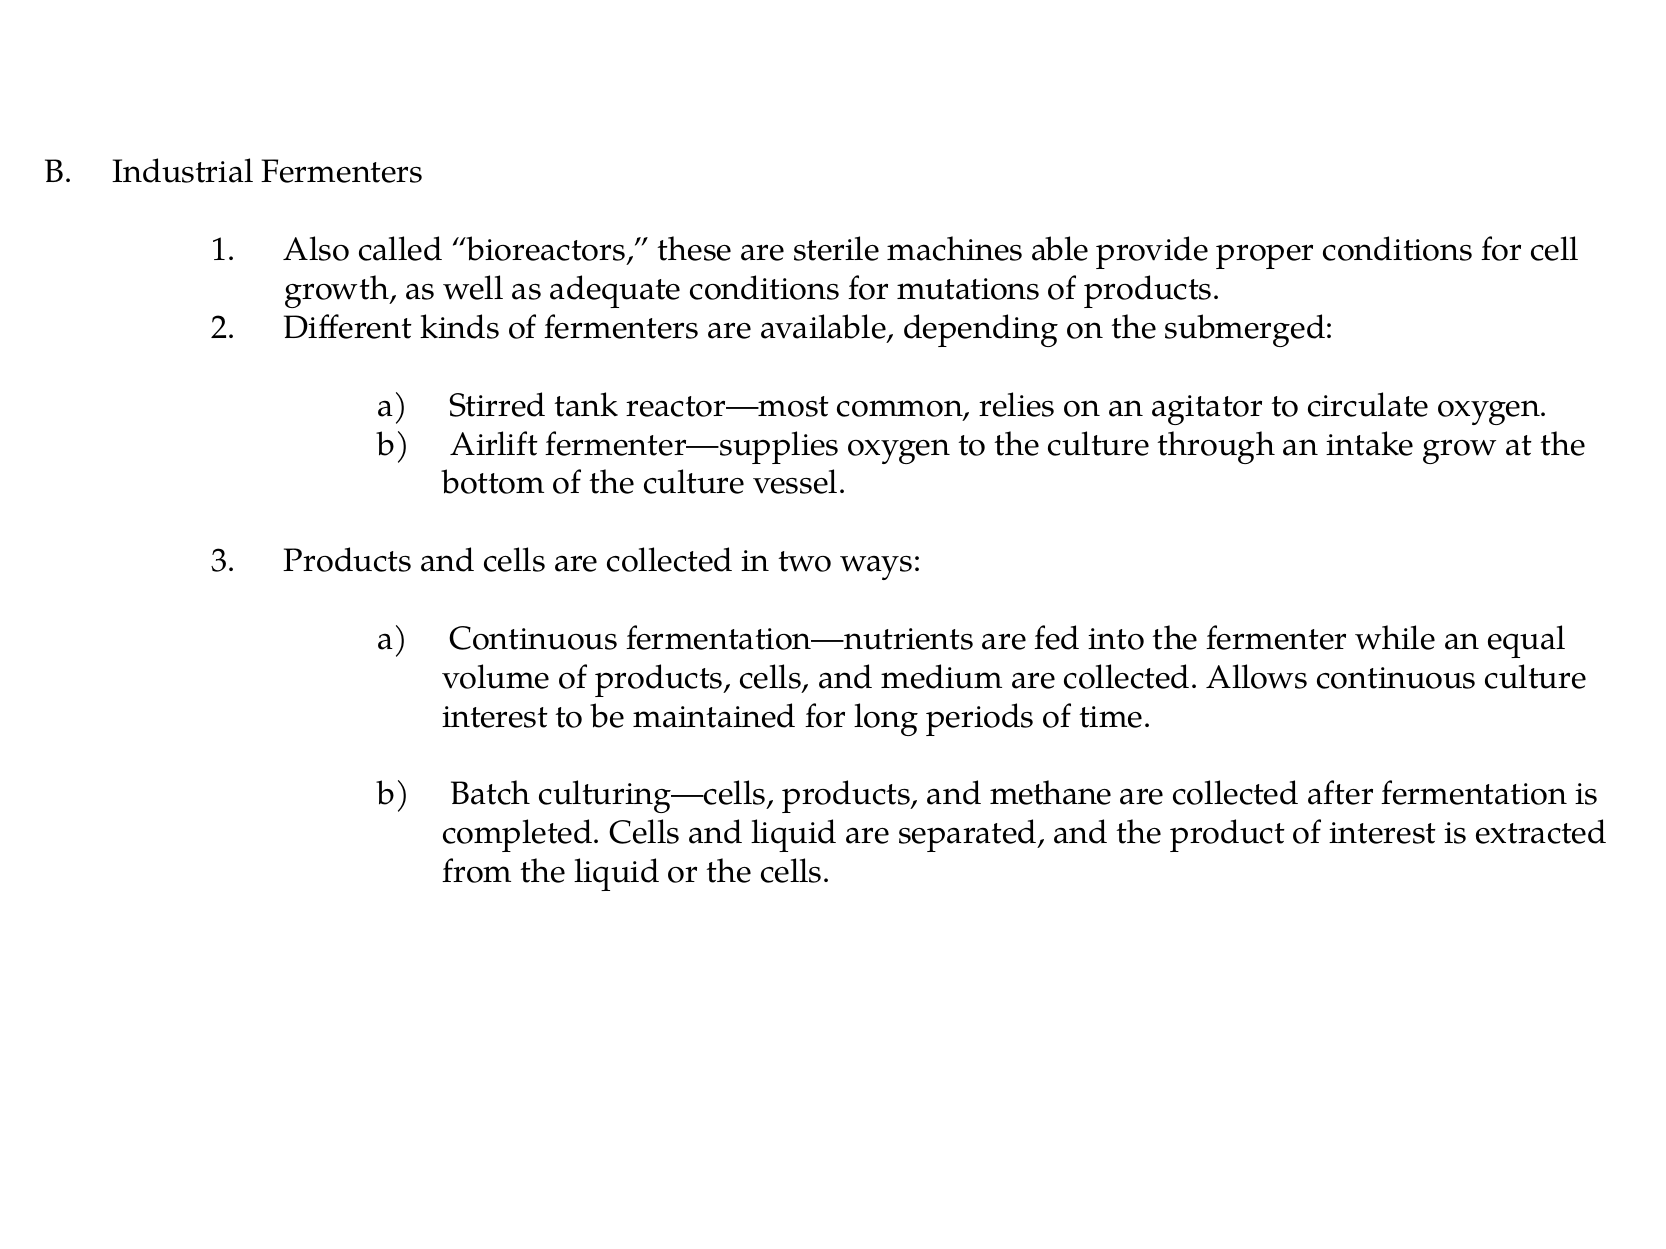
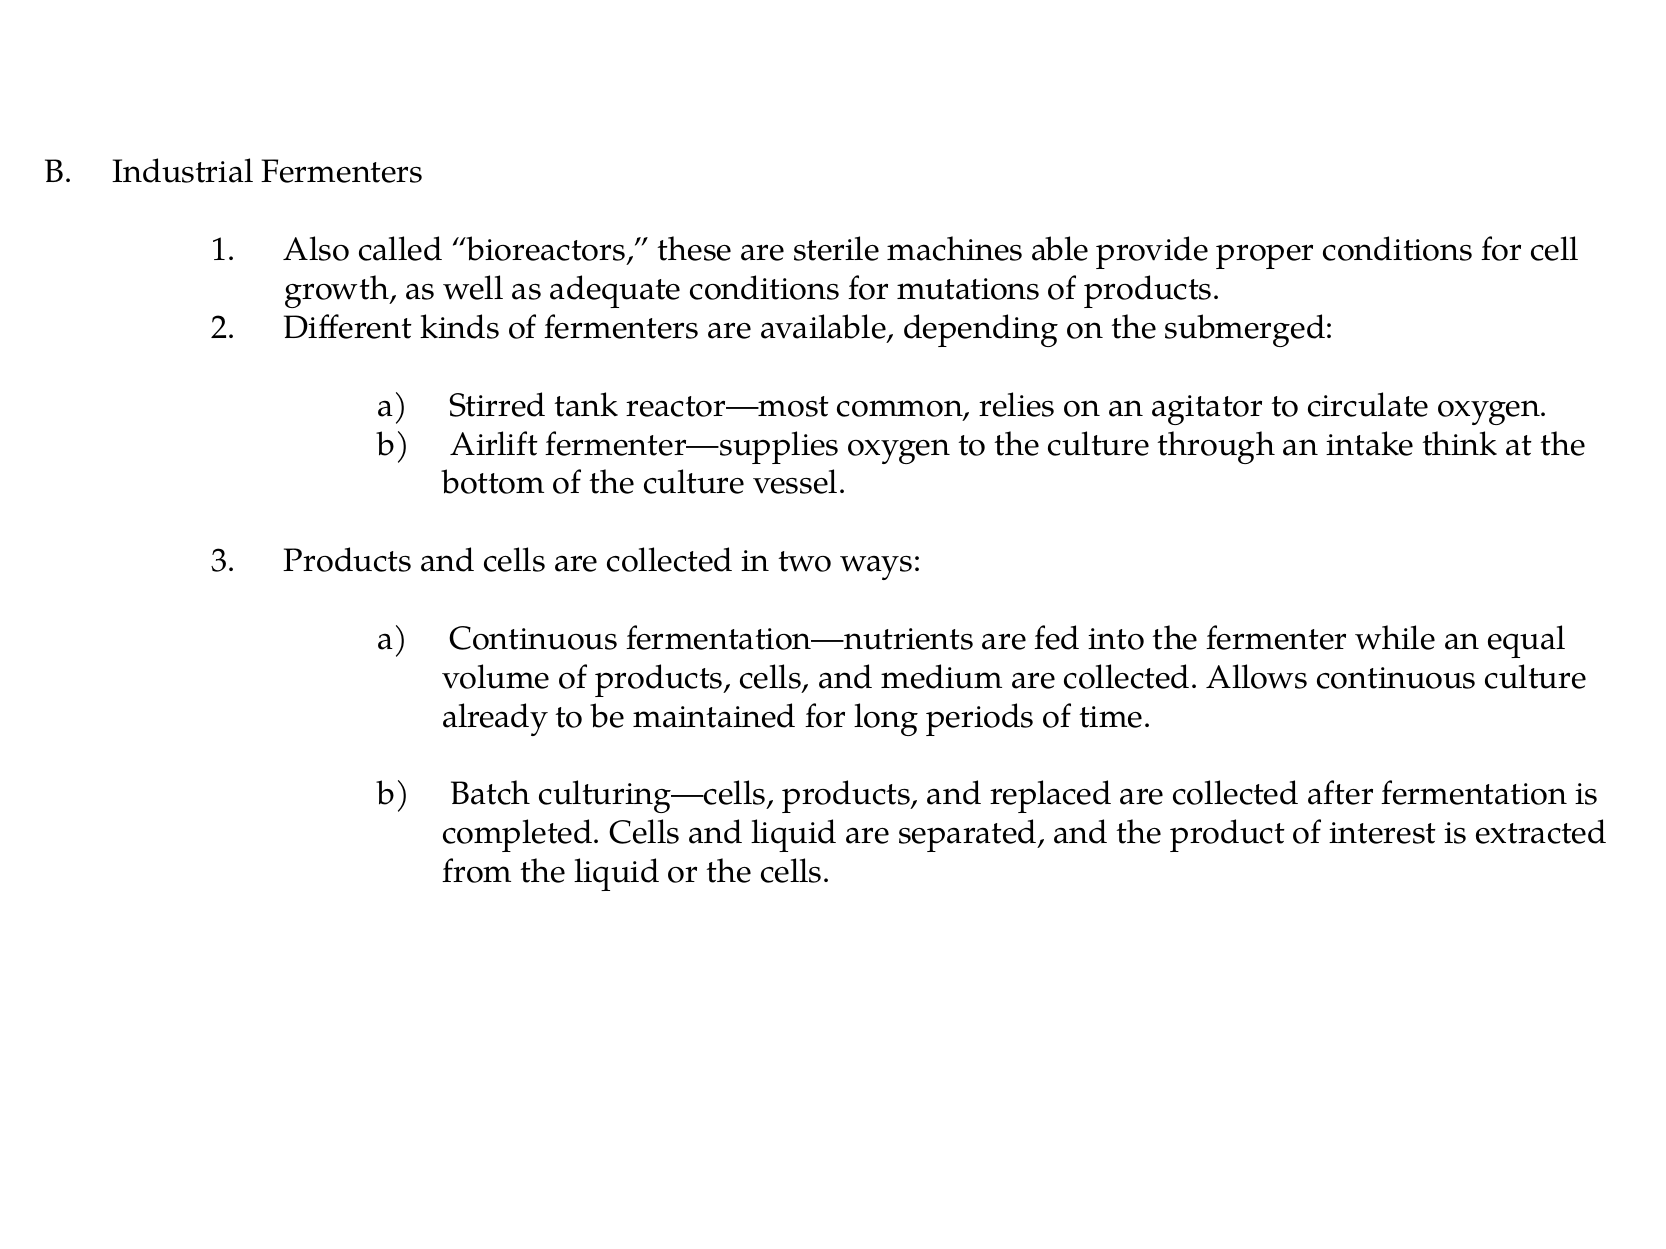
grow: grow -> think
interest at (495, 717): interest -> already
methane: methane -> replaced
